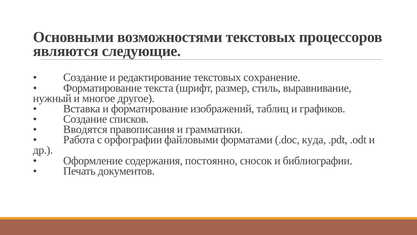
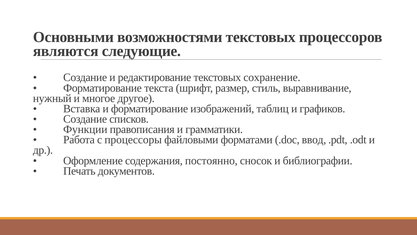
Вводятся: Вводятся -> Функции
орфографии: орфографии -> процессоры
куда: куда -> ввод
